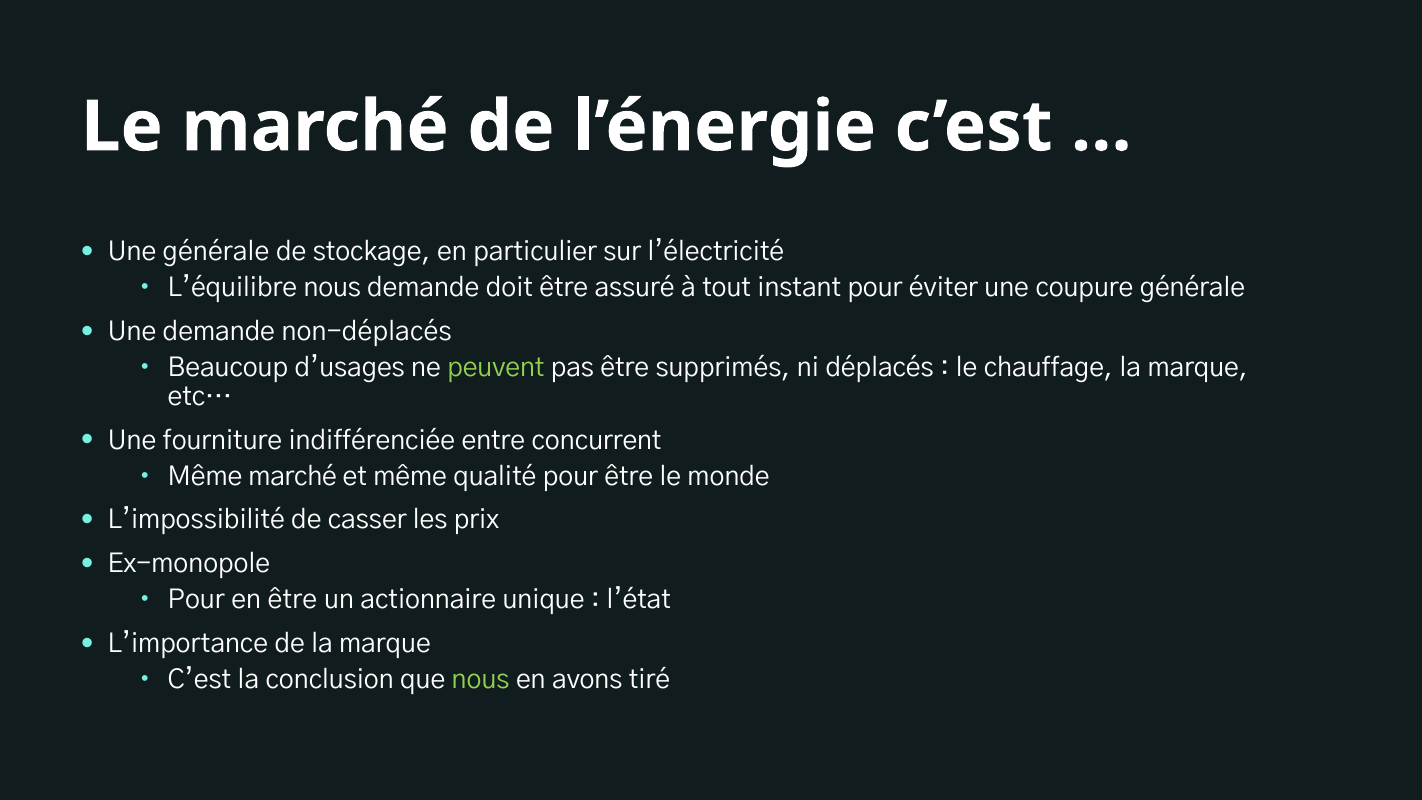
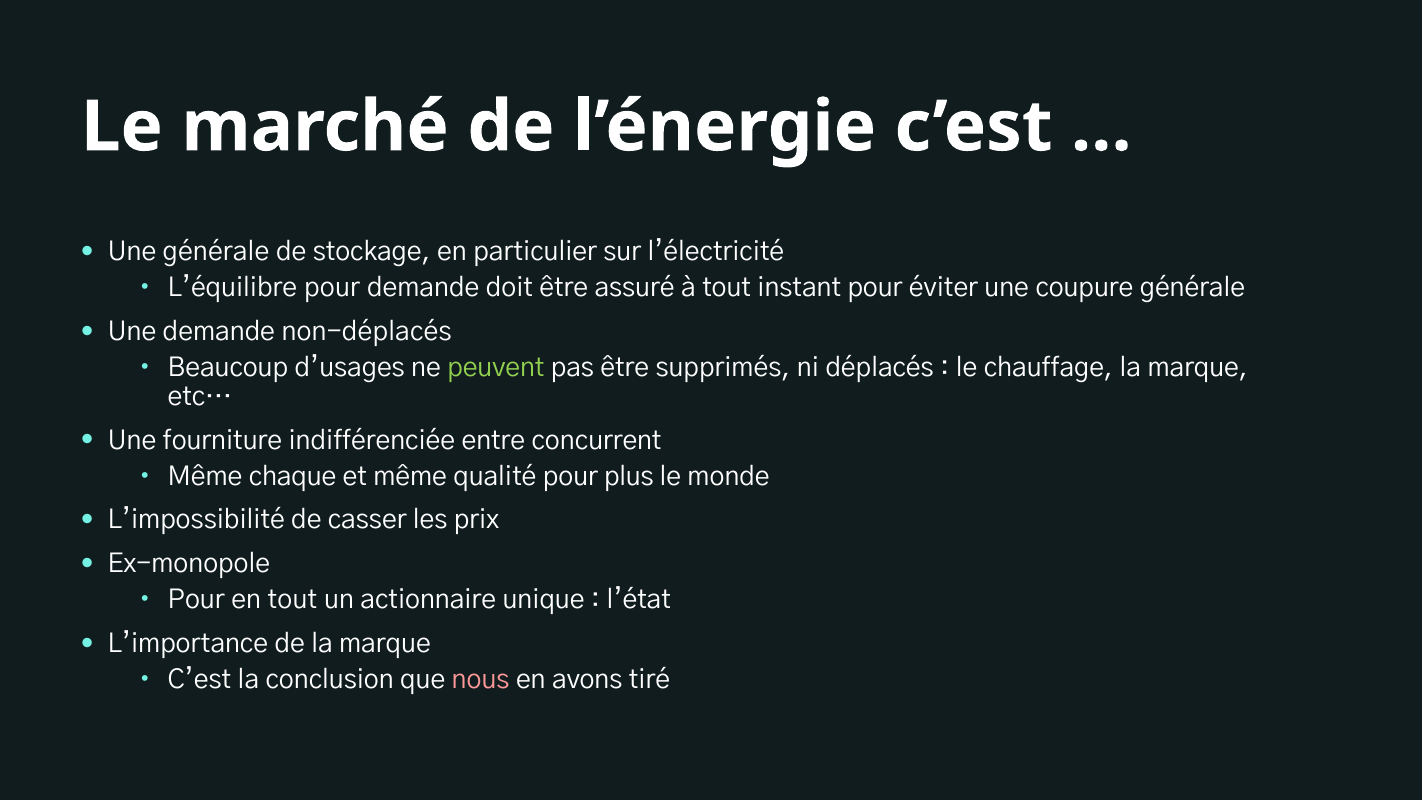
L’équilibre nous: nous -> pour
Même marché: marché -> chaque
pour être: être -> plus
en être: être -> tout
nous at (481, 680) colour: light green -> pink
